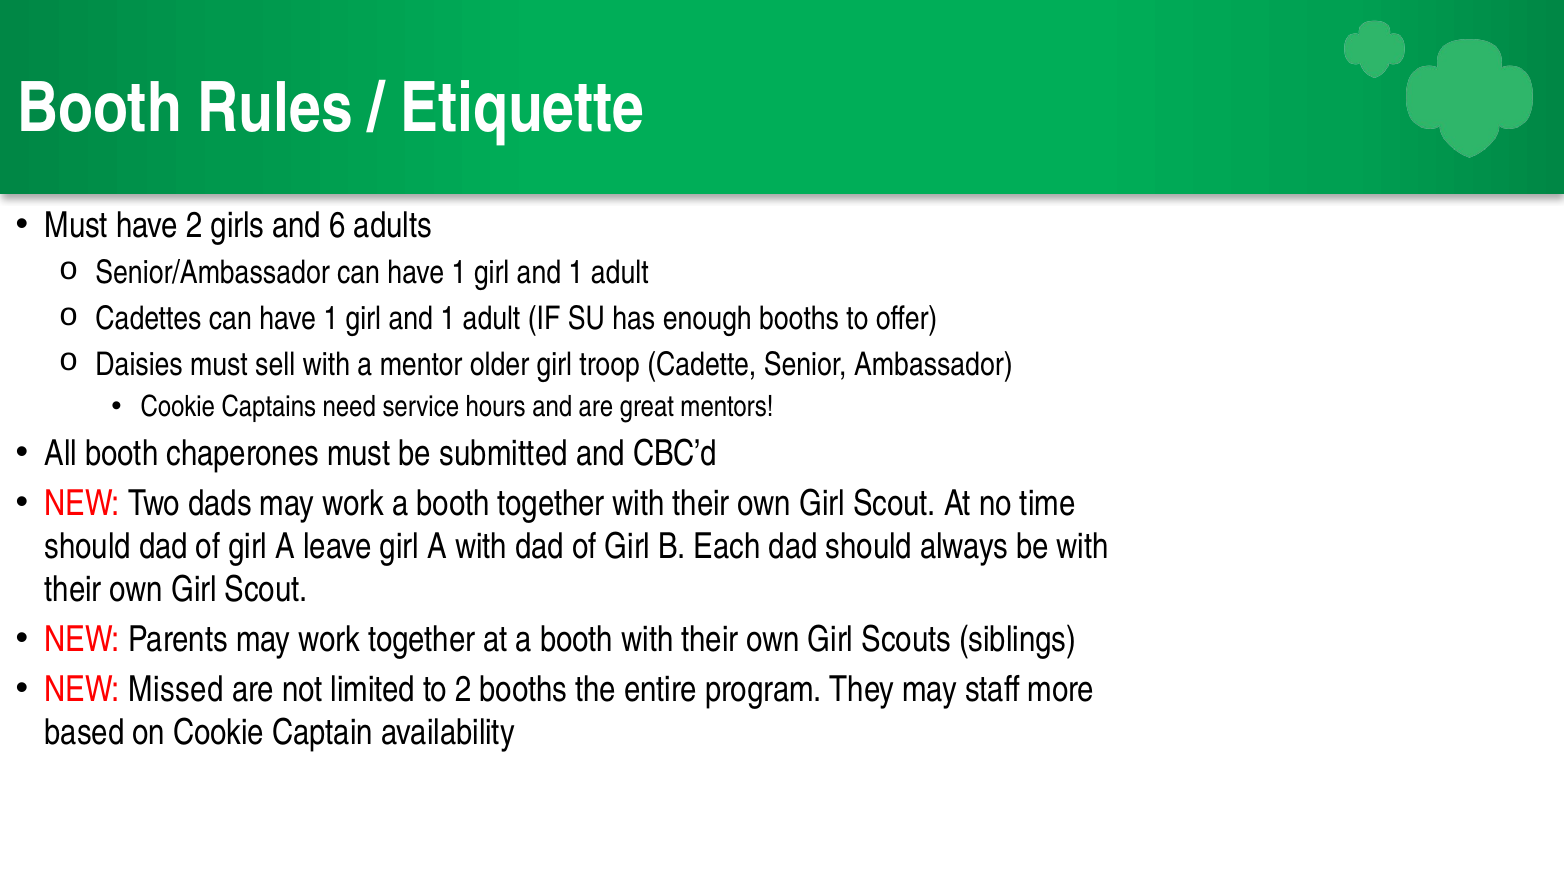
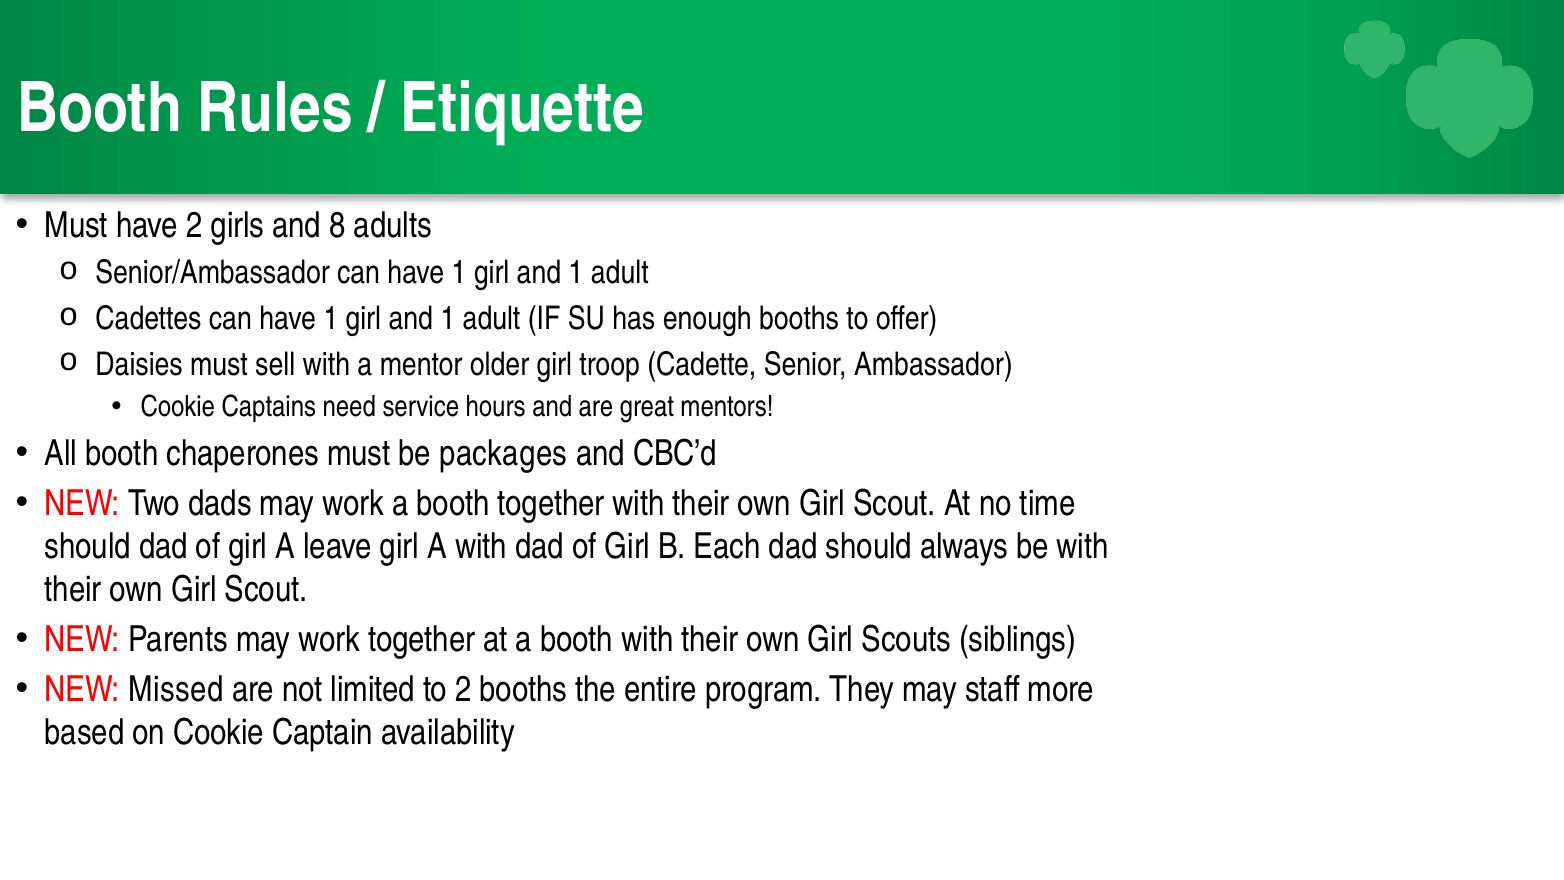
6: 6 -> 8
submitted: submitted -> packages
